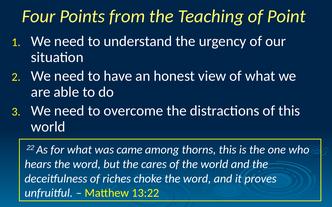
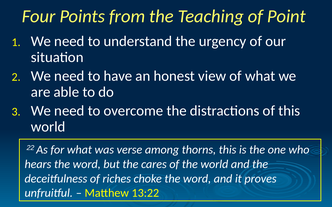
came: came -> verse
